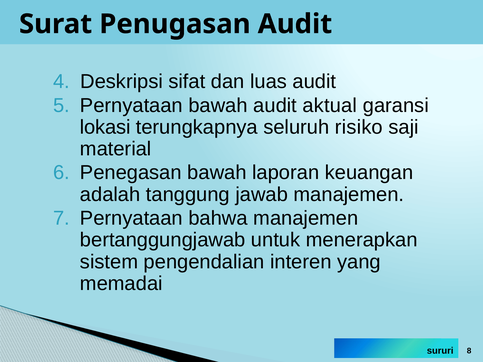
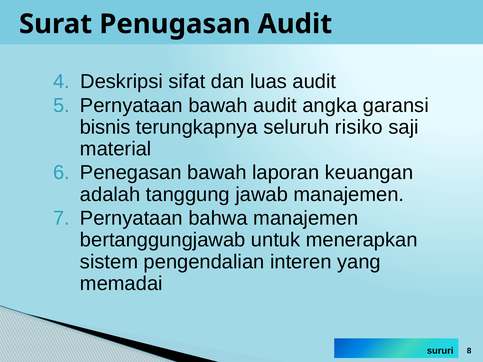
aktual: aktual -> angka
lokasi: lokasi -> bisnis
